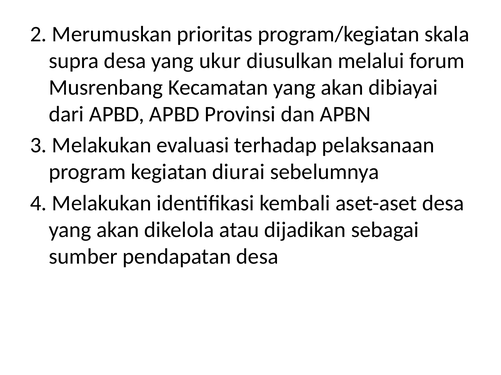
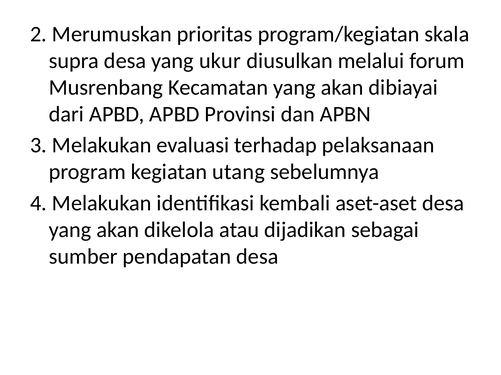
diurai: diurai -> utang
